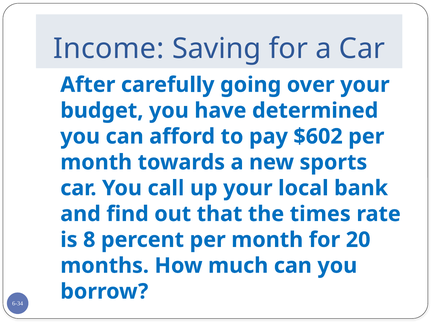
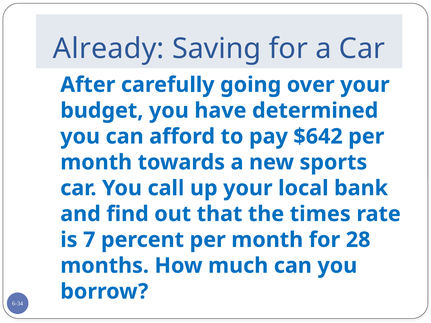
Income: Income -> Already
$602: $602 -> $642
8: 8 -> 7
20: 20 -> 28
